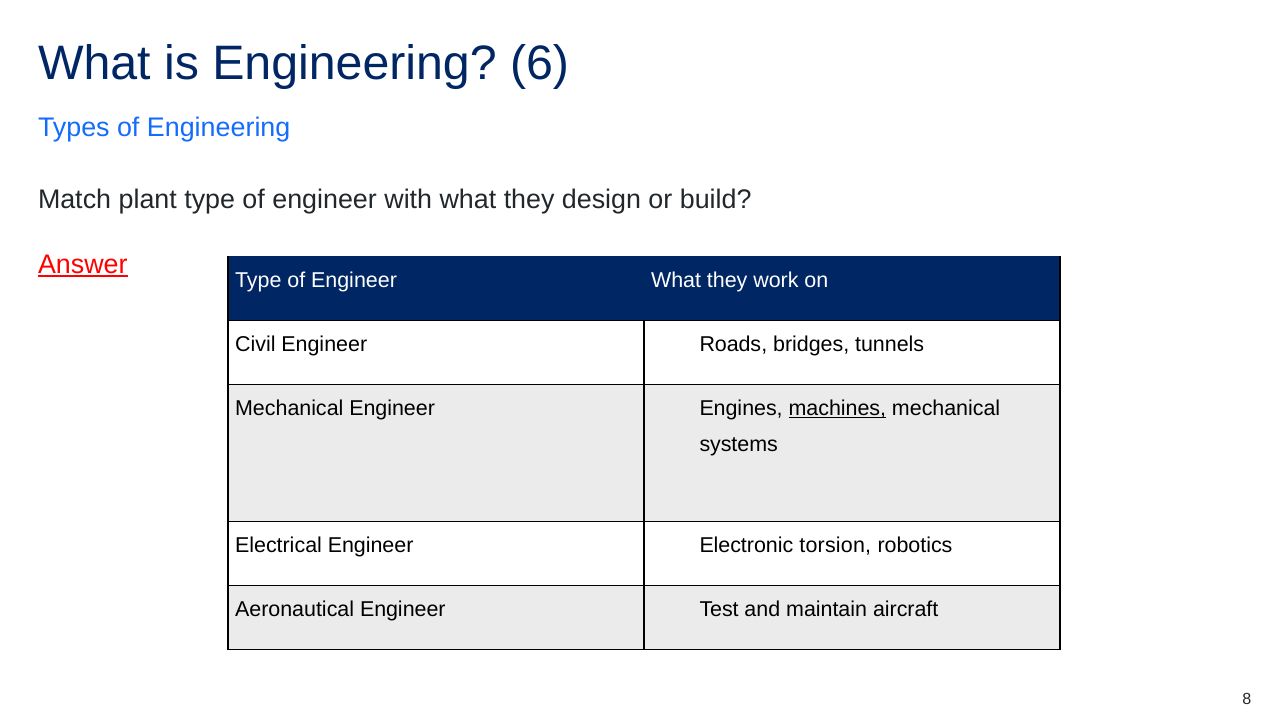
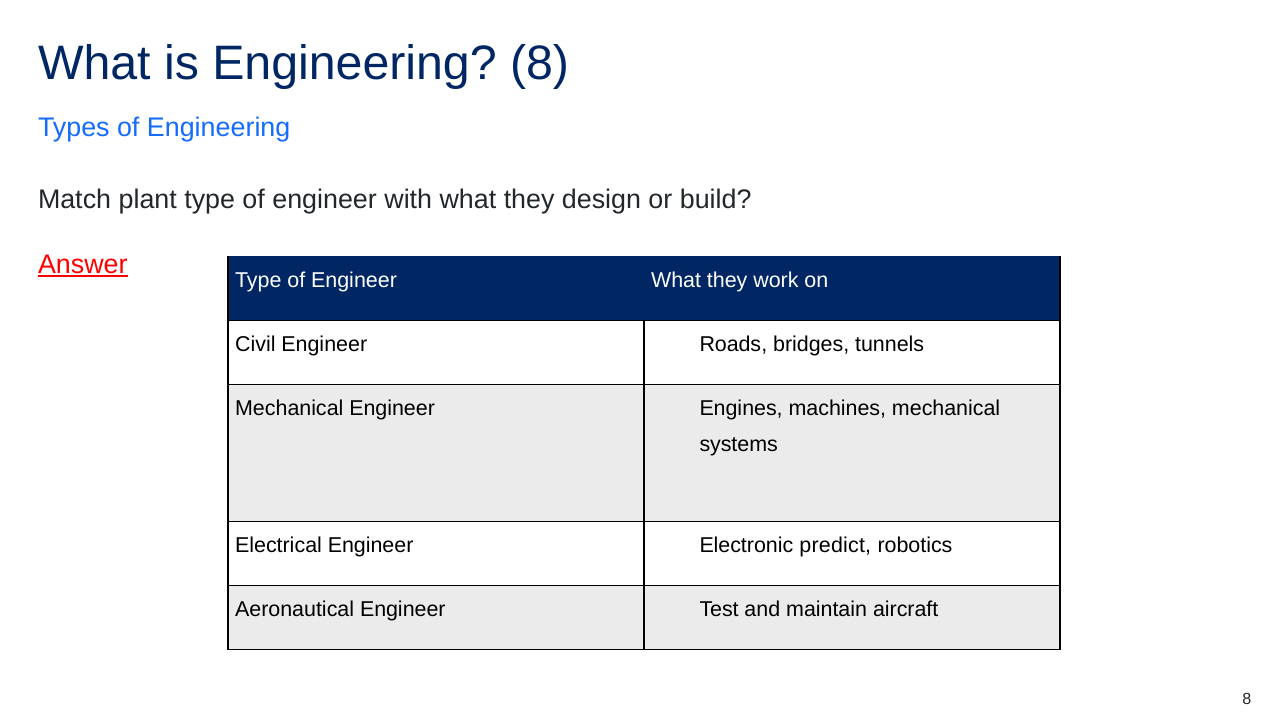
Engineering 6: 6 -> 8
machines underline: present -> none
torsion: torsion -> predict
